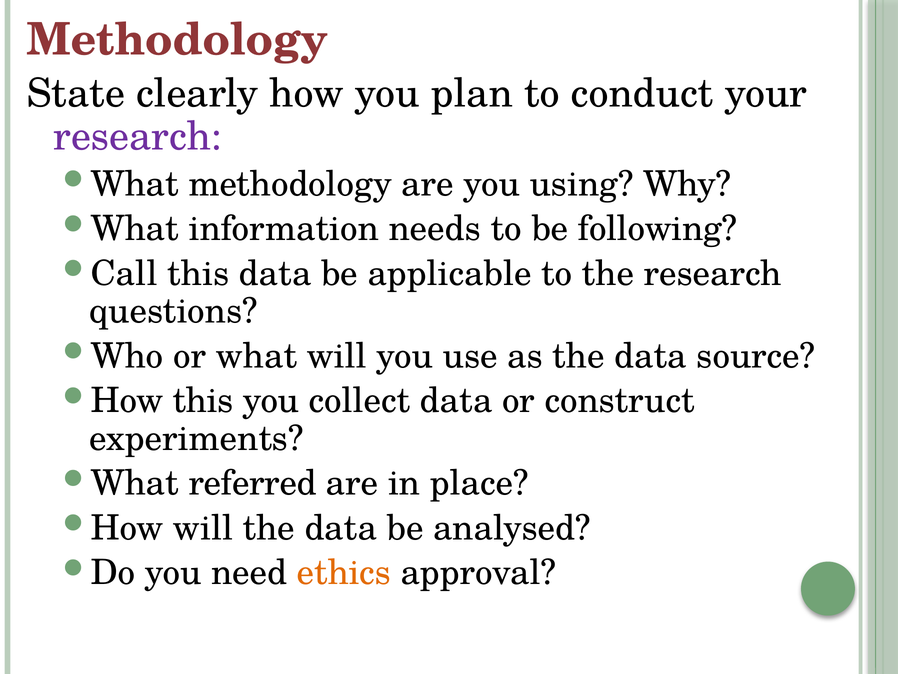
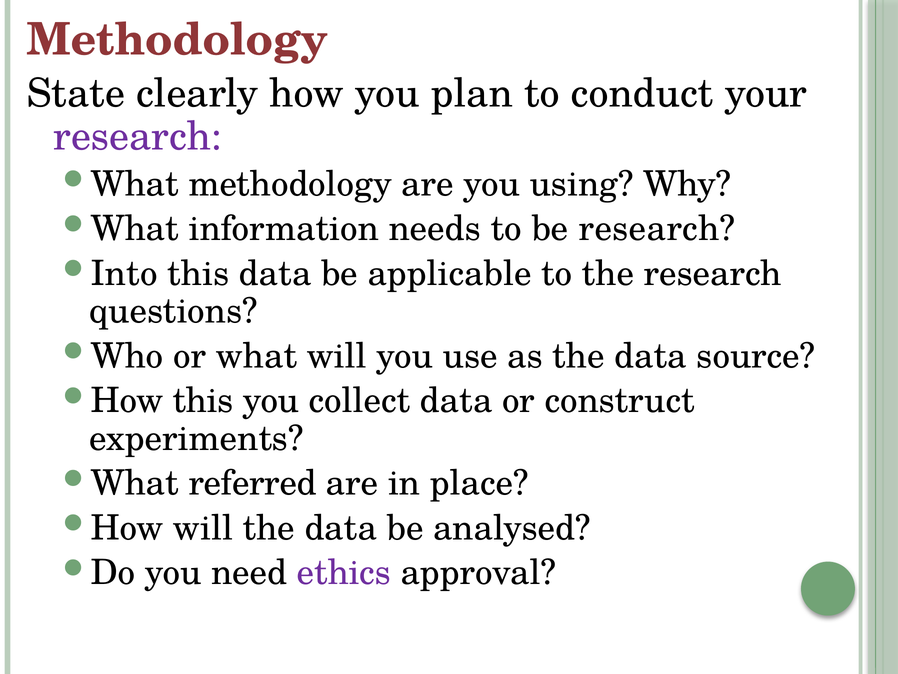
be following: following -> research
Call: Call -> Into
ethics colour: orange -> purple
